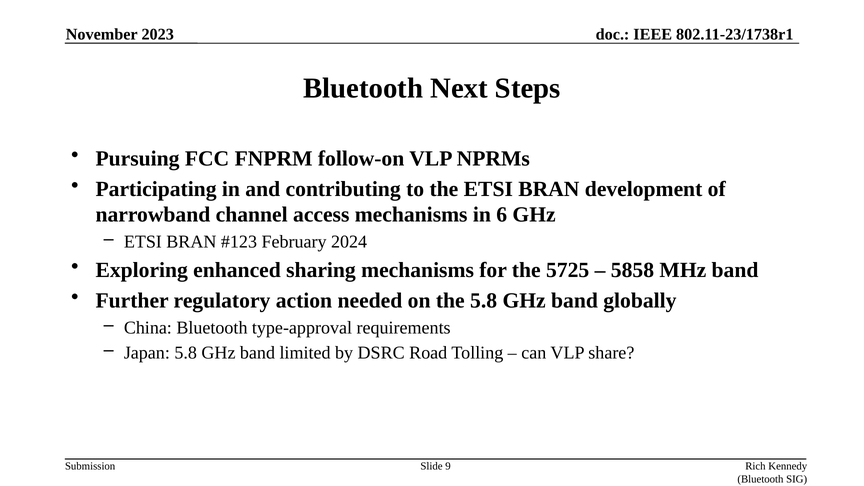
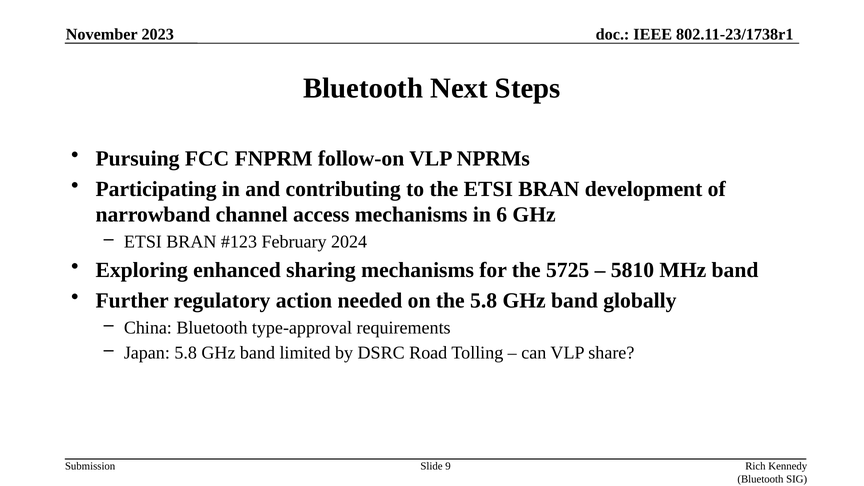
5858: 5858 -> 5810
